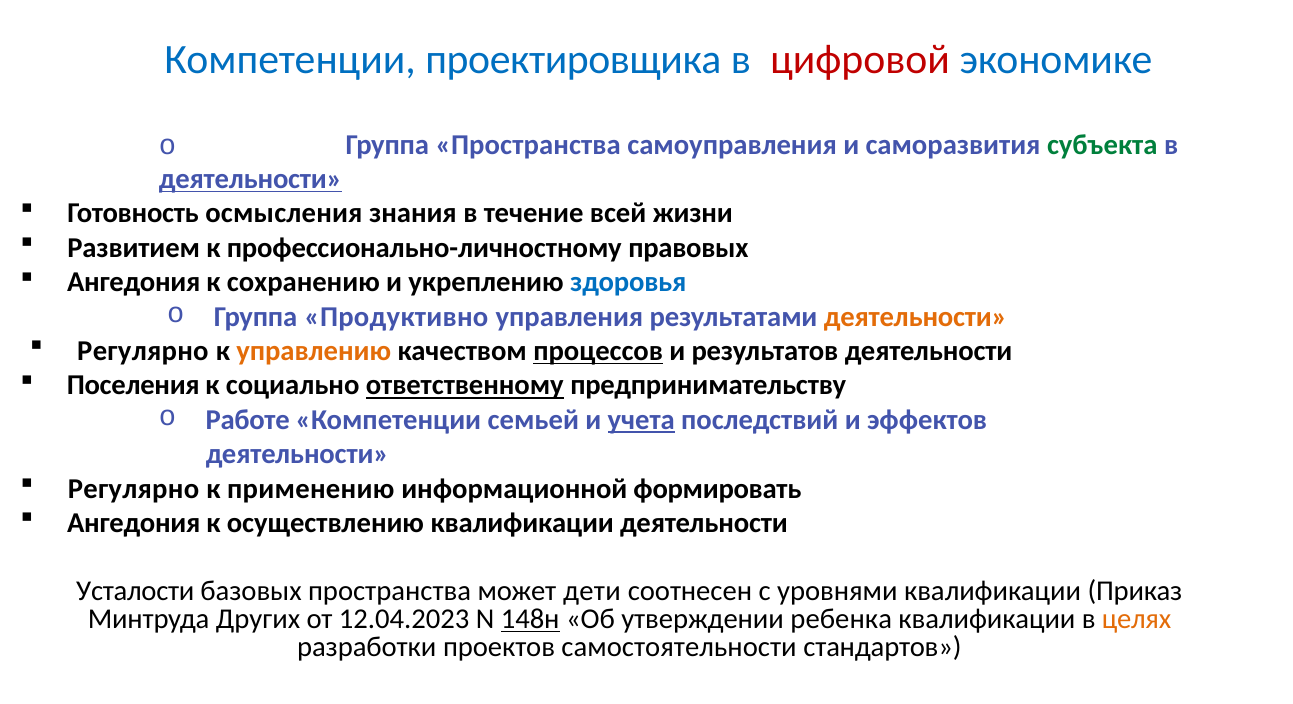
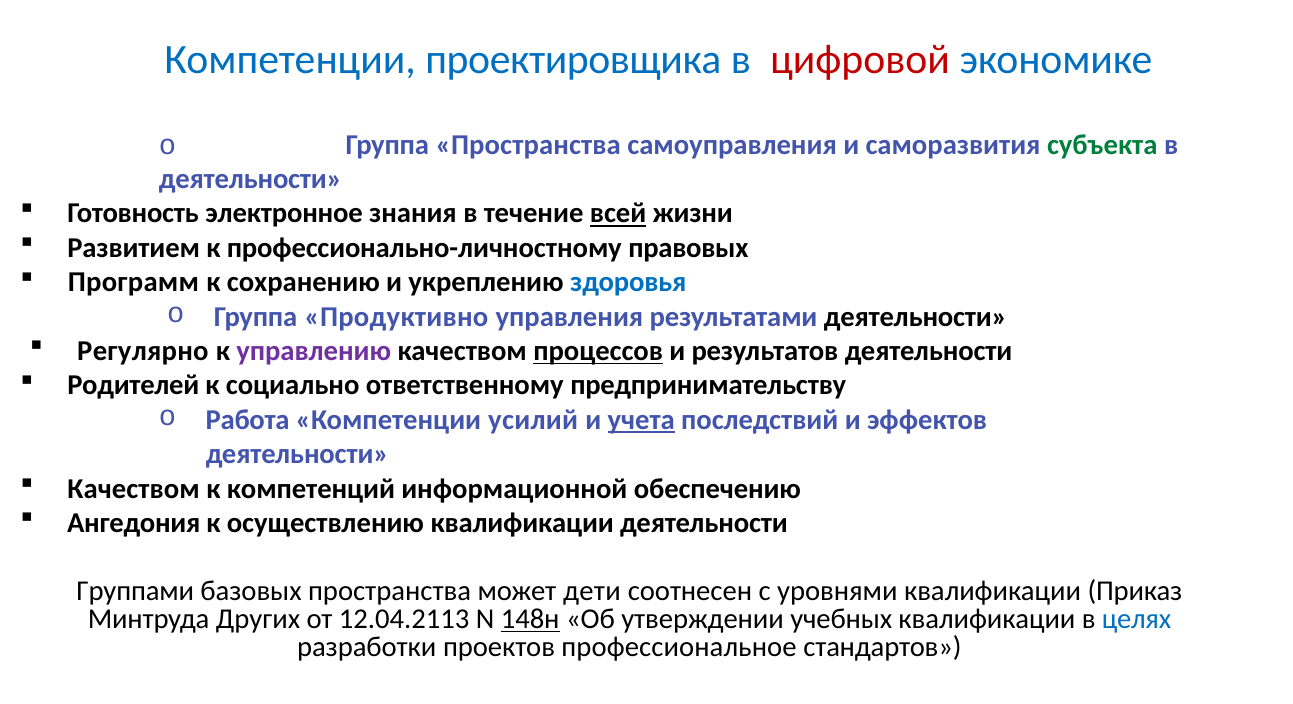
деятельности at (251, 179) underline: present -> none
осмысления: осмысления -> электронное
всей underline: none -> present
Ангедония at (134, 282): Ангедония -> Программ
деятельности at (915, 317) colour: orange -> black
управлению colour: orange -> purple
Поселения: Поселения -> Родителей
ответственному underline: present -> none
Работе: Работе -> Работа
семьей: семьей -> усилий
Регулярно at (133, 489): Регулярно -> Качеством
применению: применению -> компетенций
формировать: формировать -> обеспечению
Усталости: Усталости -> Группами
12.04.2023: 12.04.2023 -> 12.04.2113
ребенка: ребенка -> учебных
целях colour: orange -> blue
самостоятельности: самостоятельности -> профессиональное
